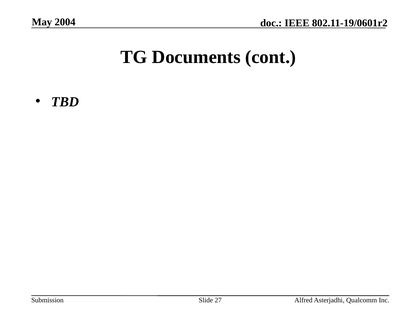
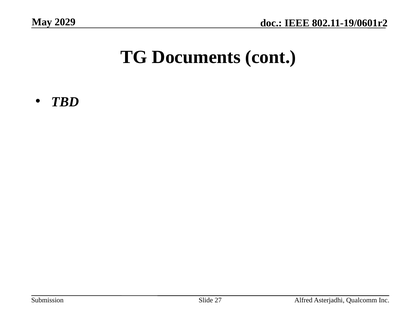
2004: 2004 -> 2029
